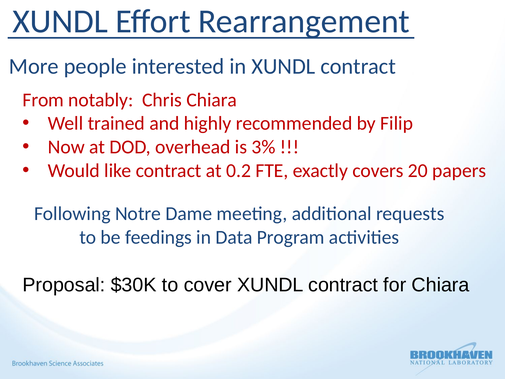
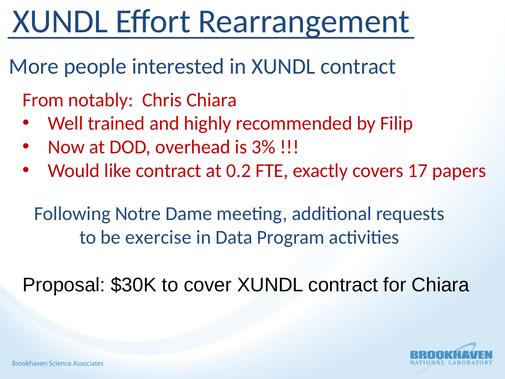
20: 20 -> 17
feedings: feedings -> exercise
